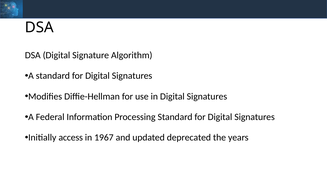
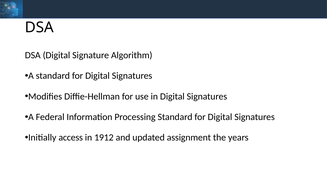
1967: 1967 -> 1912
deprecated: deprecated -> assignment
